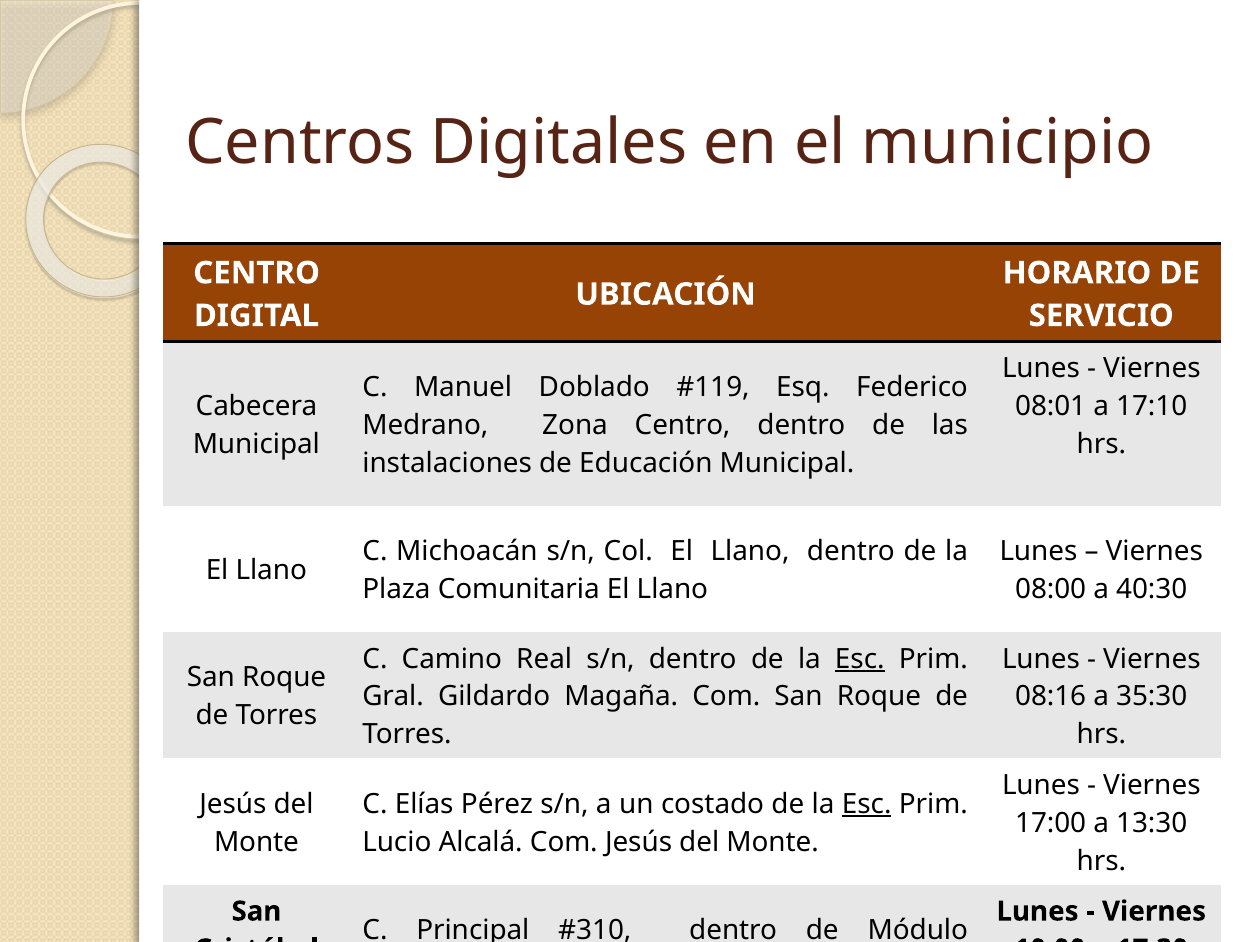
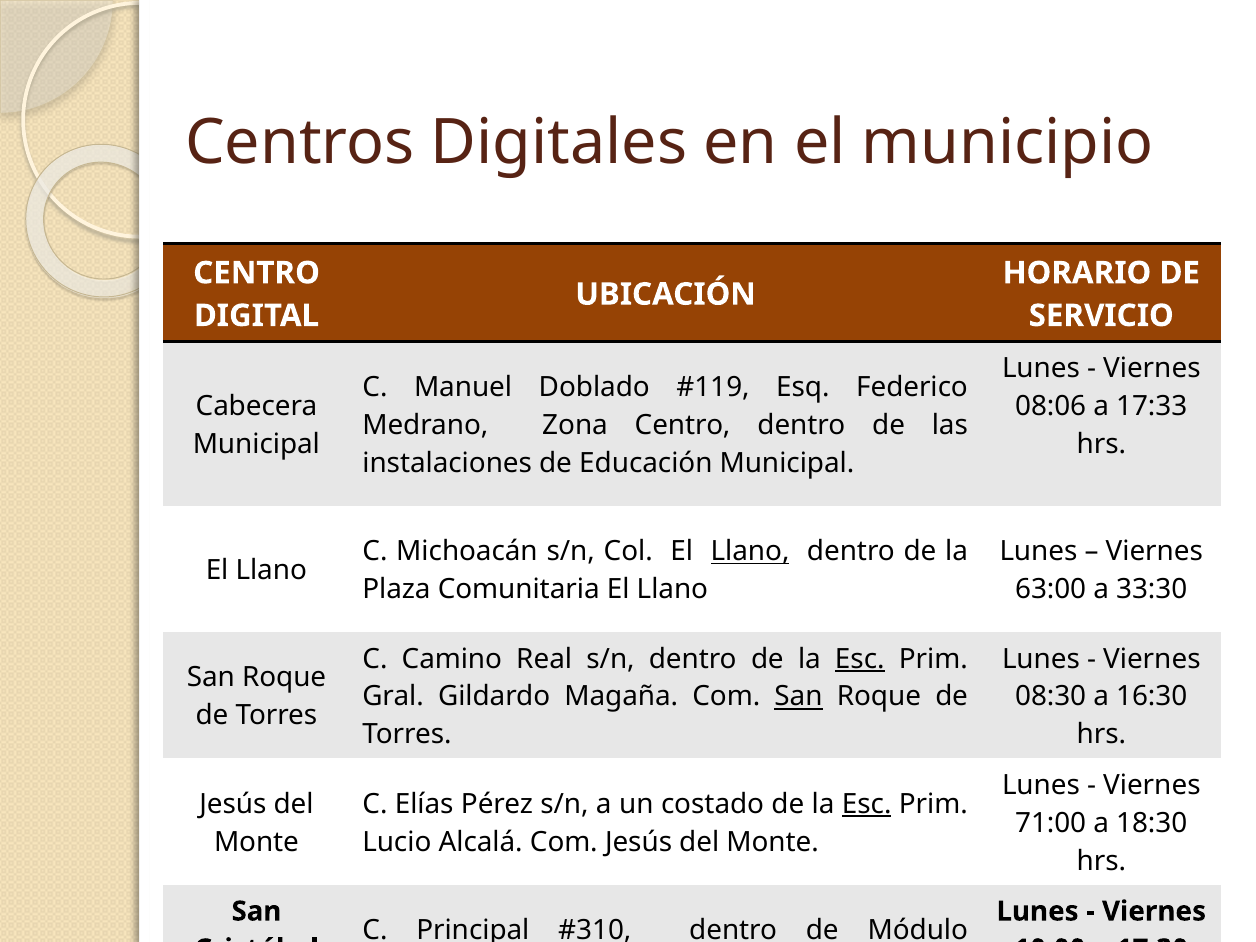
08:01: 08:01 -> 08:06
17:10: 17:10 -> 17:33
Llano at (750, 552) underline: none -> present
08:00: 08:00 -> 63:00
40:30: 40:30 -> 33:30
San at (798, 697) underline: none -> present
08:16: 08:16 -> 08:30
35:30: 35:30 -> 16:30
17:00: 17:00 -> 71:00
13:30: 13:30 -> 18:30
